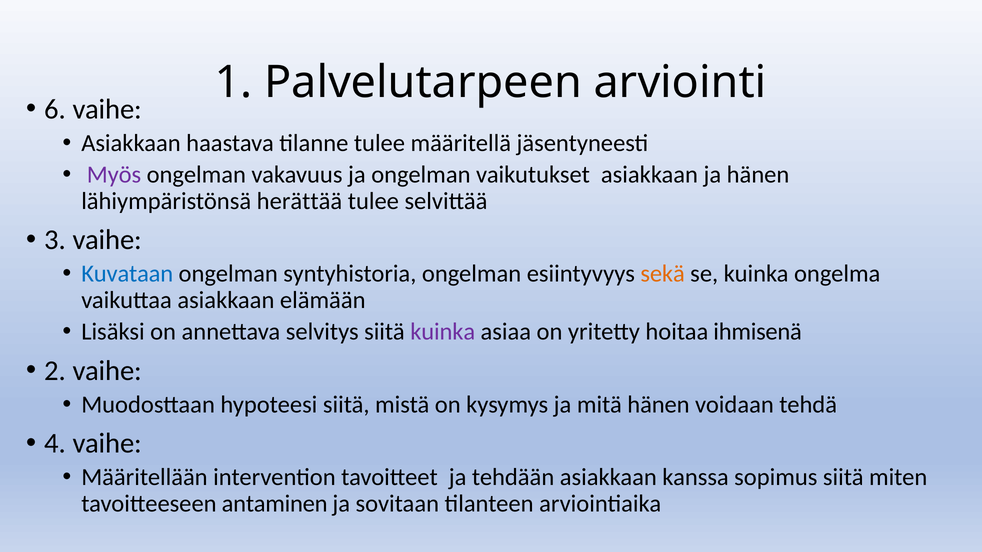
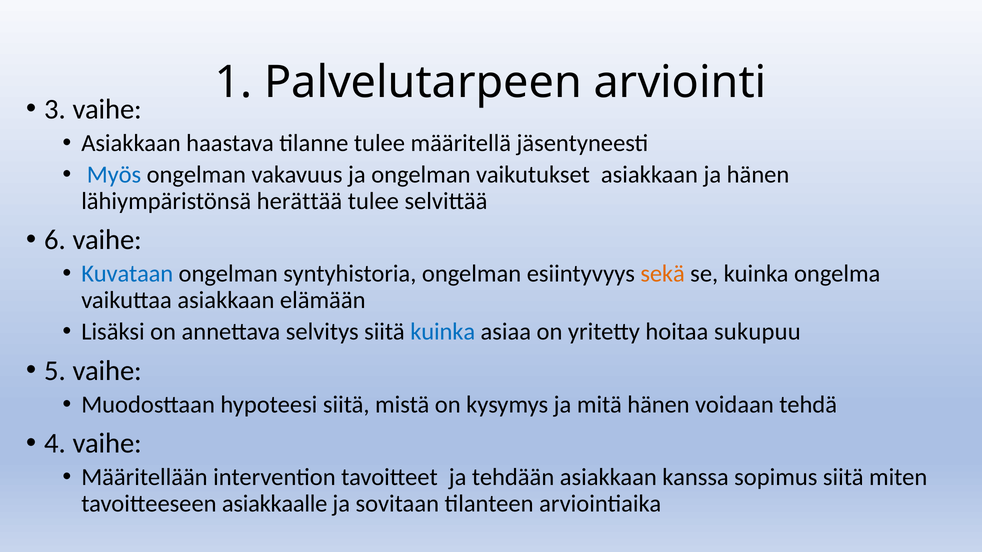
6: 6 -> 3
Myös colour: purple -> blue
3: 3 -> 6
kuinka at (443, 332) colour: purple -> blue
ihmisenä: ihmisenä -> sukupuu
2: 2 -> 5
antaminen: antaminen -> asiakkaalle
